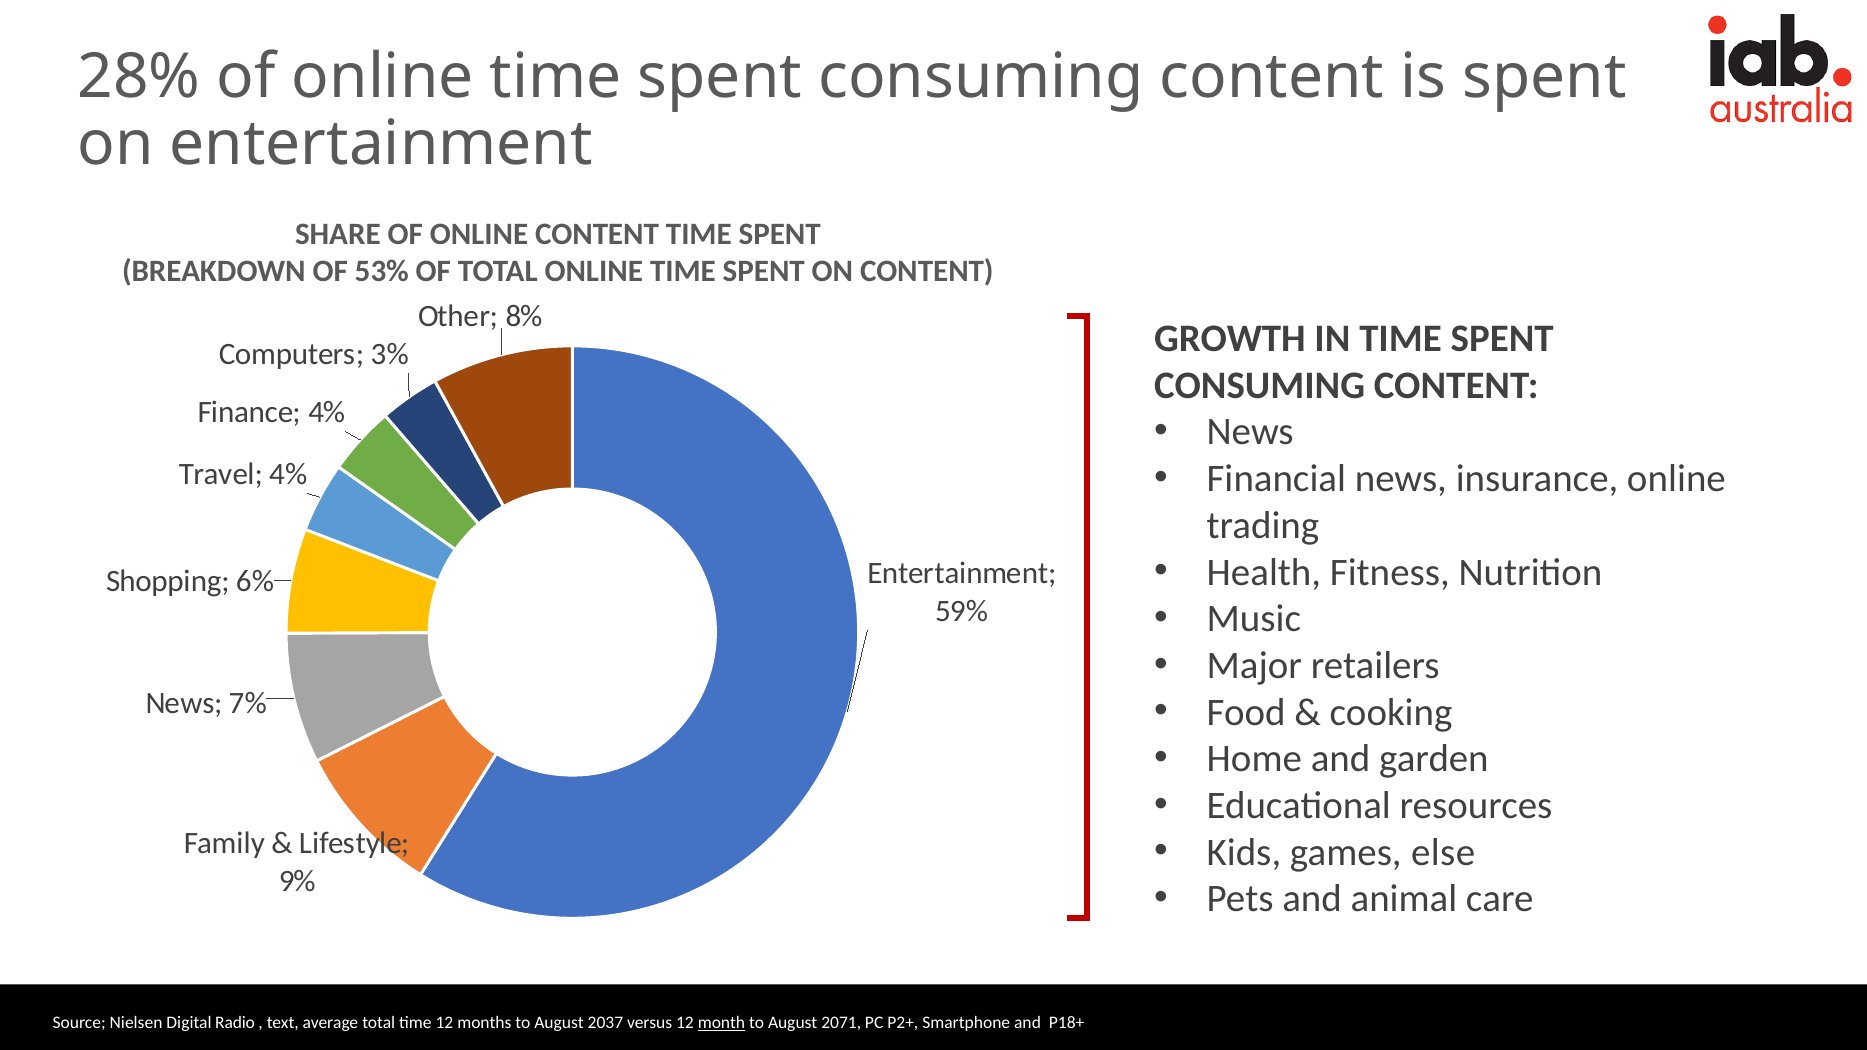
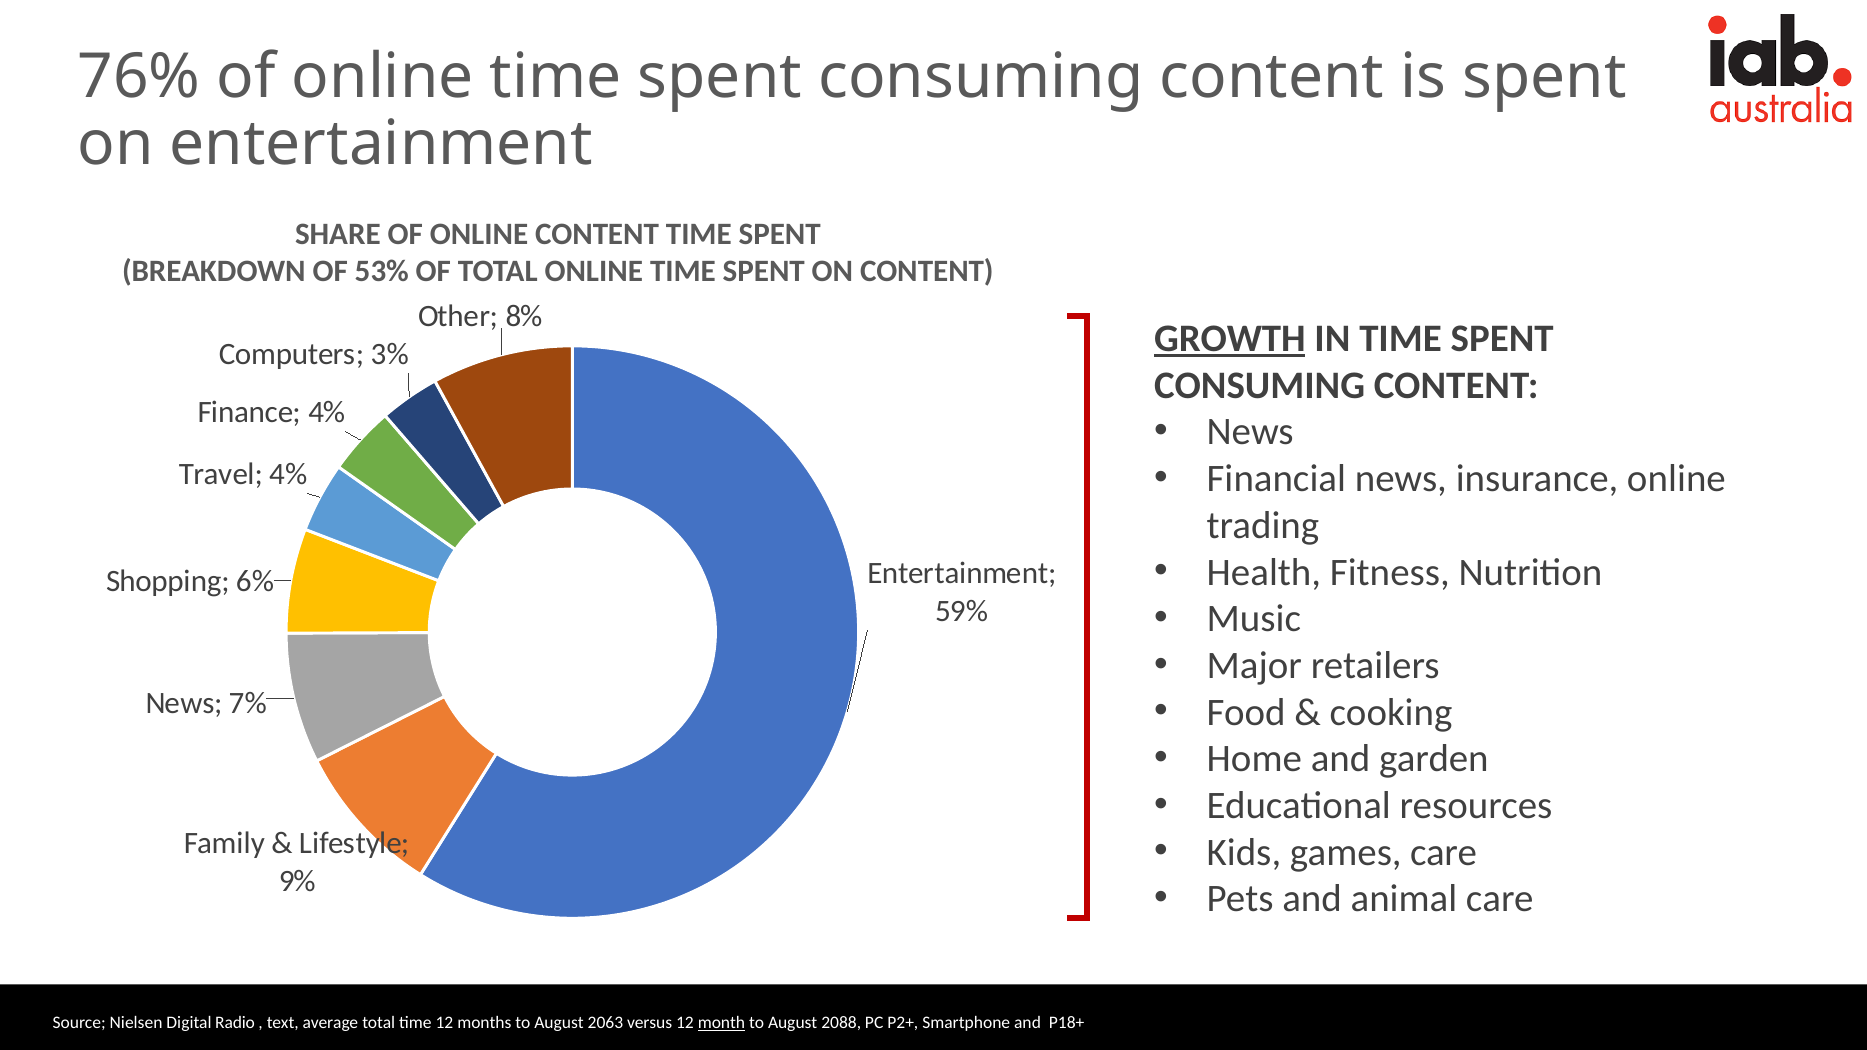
28%: 28% -> 76%
GROWTH underline: none -> present
games else: else -> care
2037: 2037 -> 2063
2071: 2071 -> 2088
